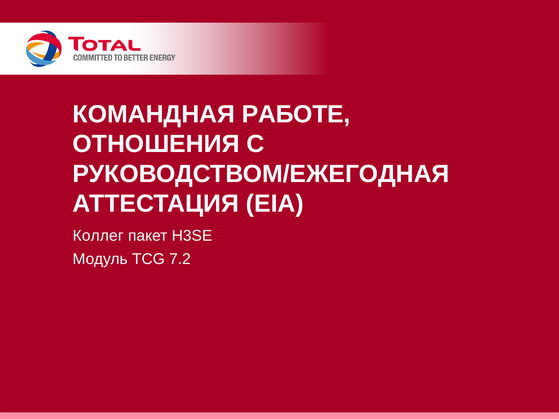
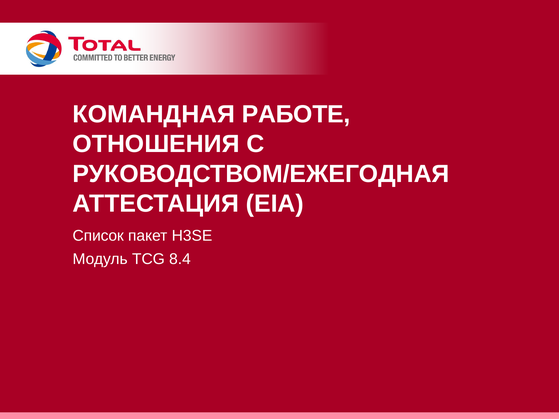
Коллег: Коллег -> Список
7.2: 7.2 -> 8.4
